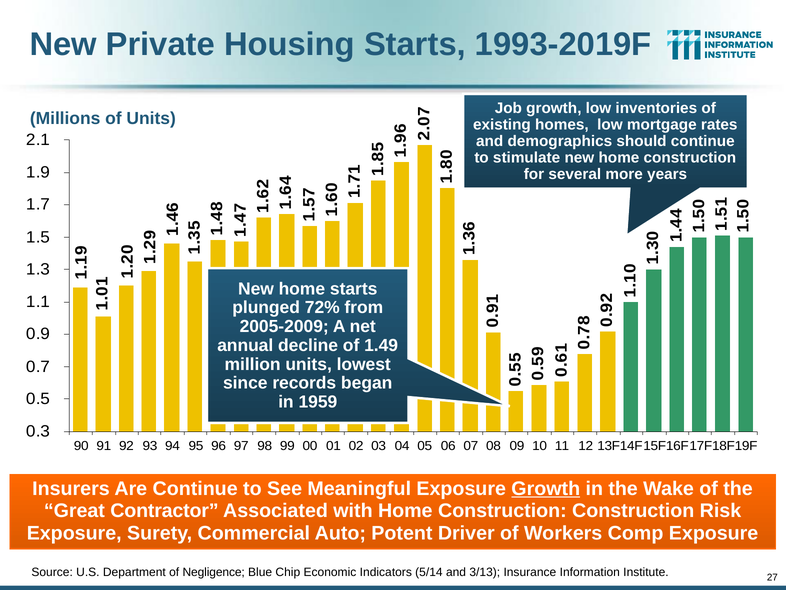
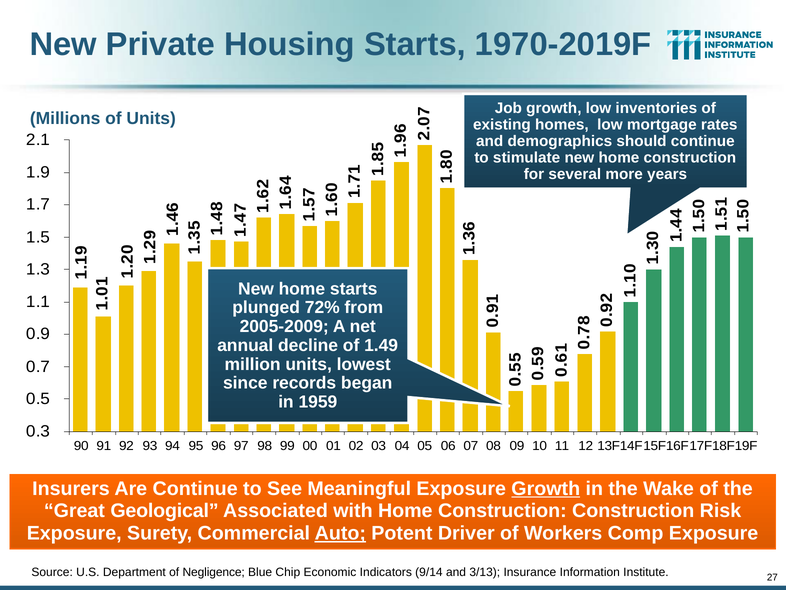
1993-2019F: 1993-2019F -> 1970-2019F
Contractor: Contractor -> Geological
Auto underline: none -> present
5/14: 5/14 -> 9/14
